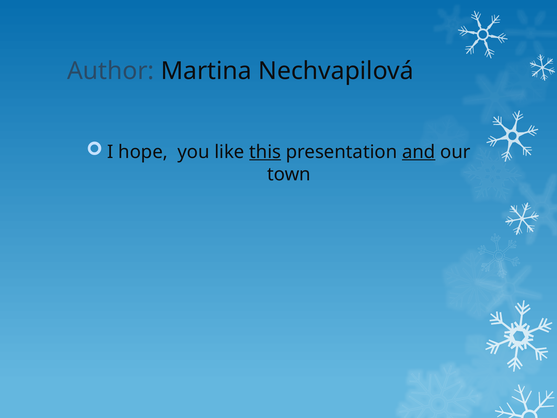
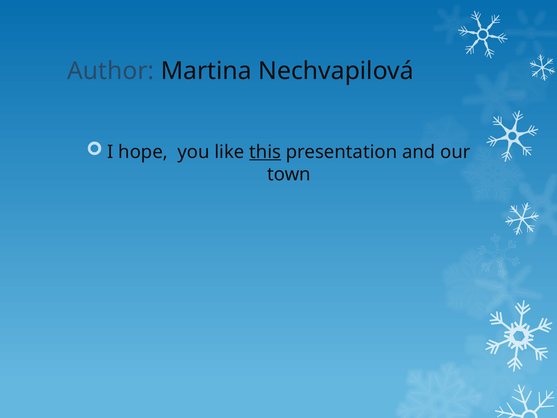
and underline: present -> none
